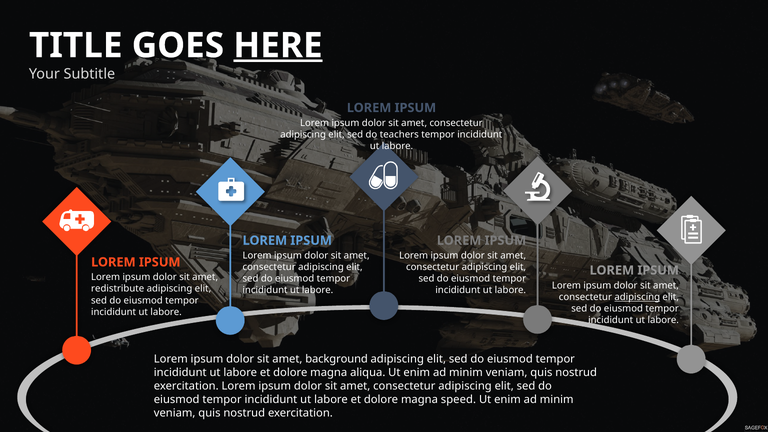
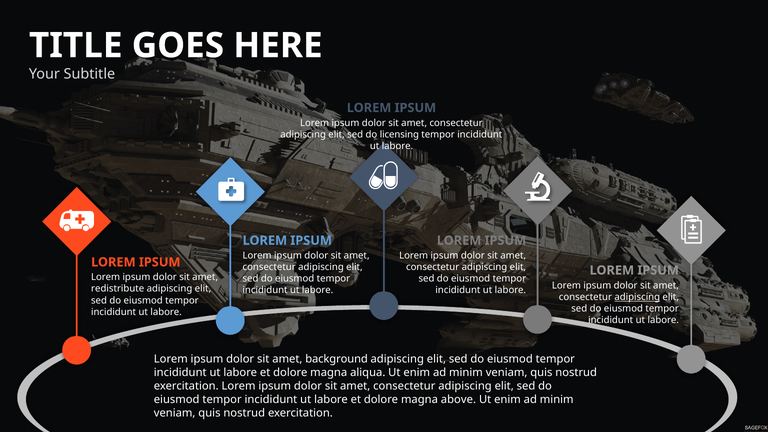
HERE underline: present -> none
teachers: teachers -> licensing
speed: speed -> above
